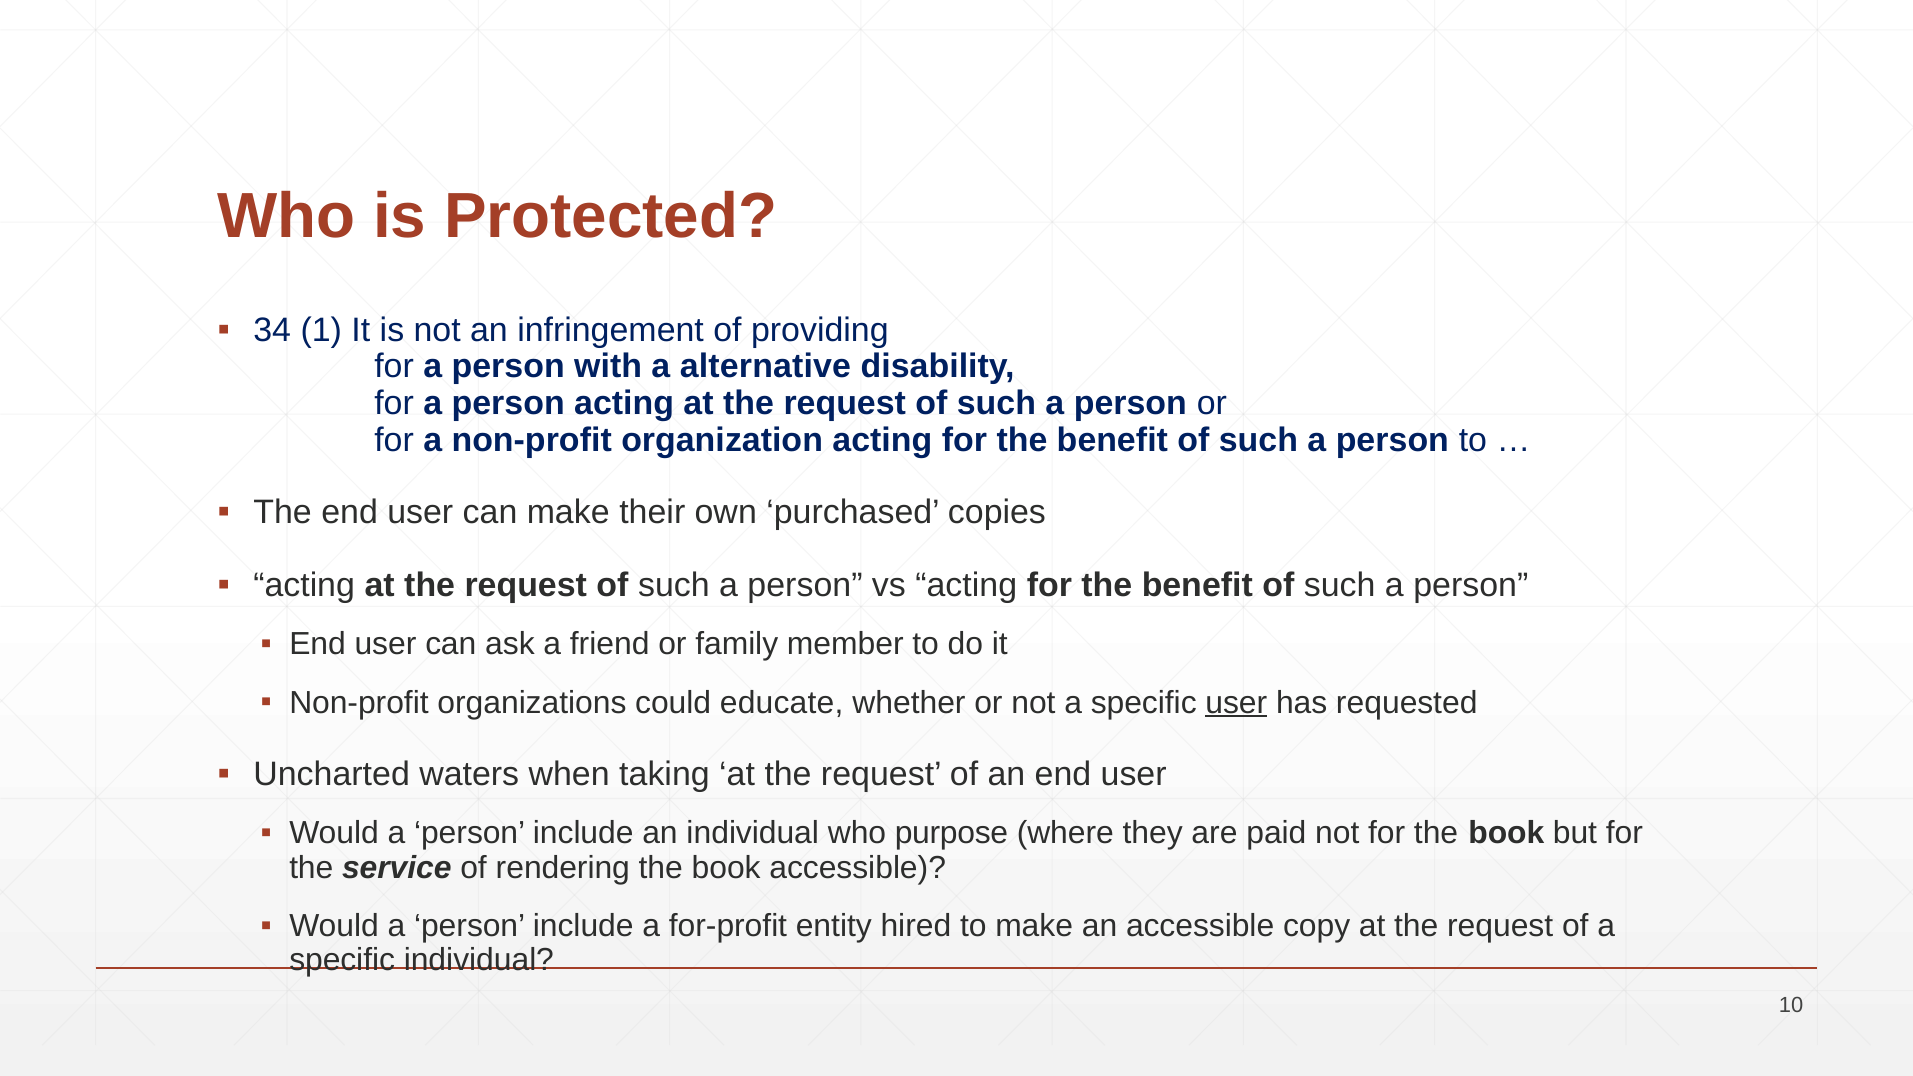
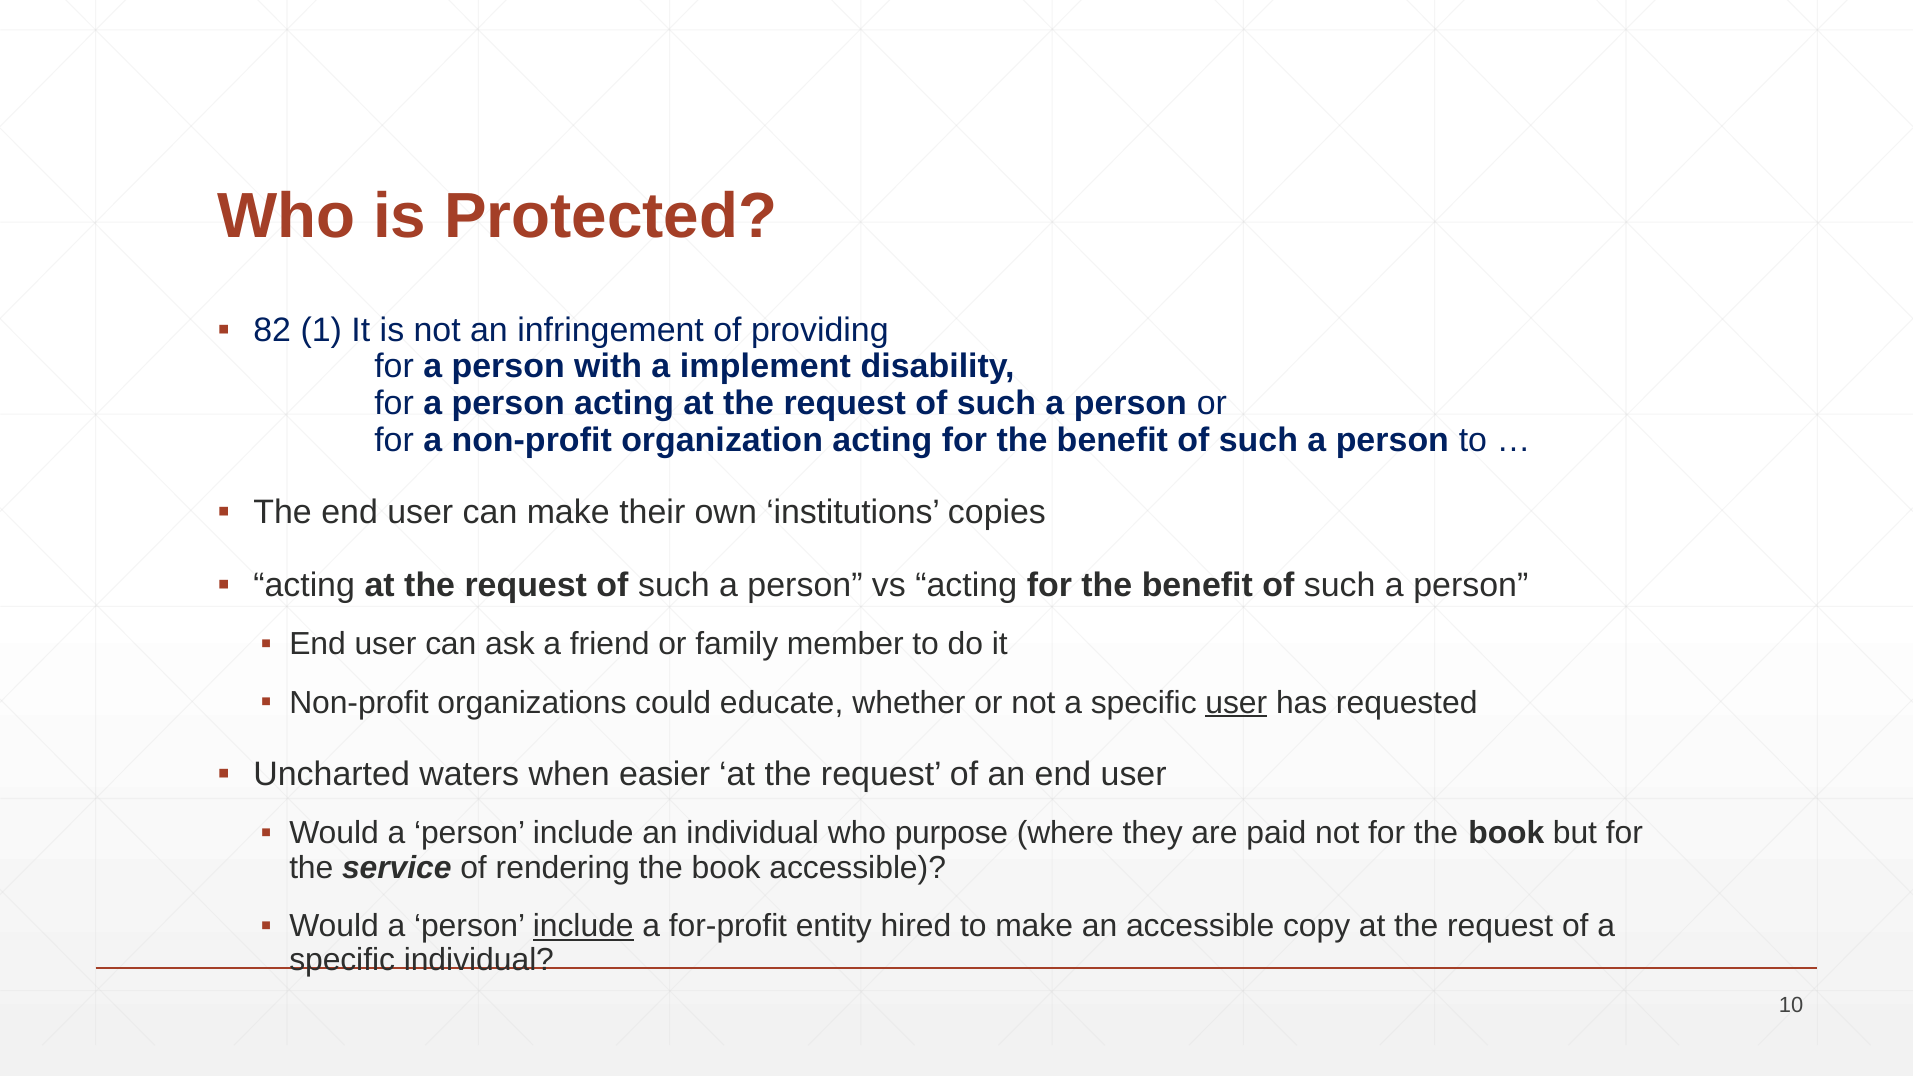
34: 34 -> 82
alternative: alternative -> implement
purchased: purchased -> institutions
taking: taking -> easier
include at (583, 926) underline: none -> present
